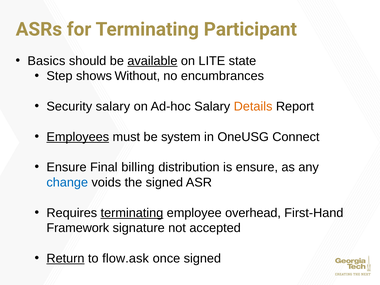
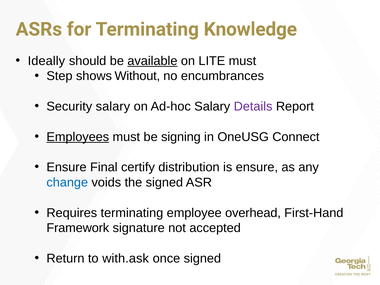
Participant: Participant -> Knowledge
Basics: Basics -> Ideally
LITE state: state -> must
Details colour: orange -> purple
system: system -> signing
billing: billing -> certify
terminating at (132, 213) underline: present -> none
Return underline: present -> none
flow.ask: flow.ask -> with.ask
